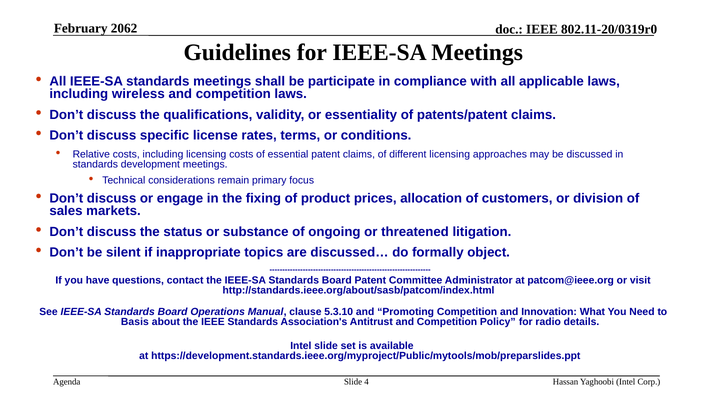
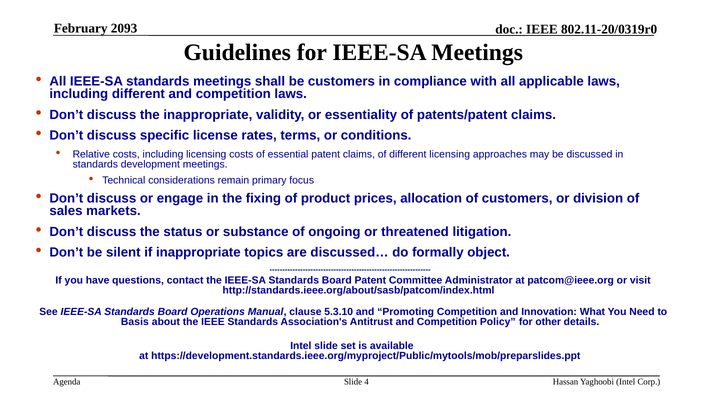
2062: 2062 -> 2093
be participate: participate -> customers
including wireless: wireless -> different
the qualifications: qualifications -> inappropriate
radio: radio -> other
